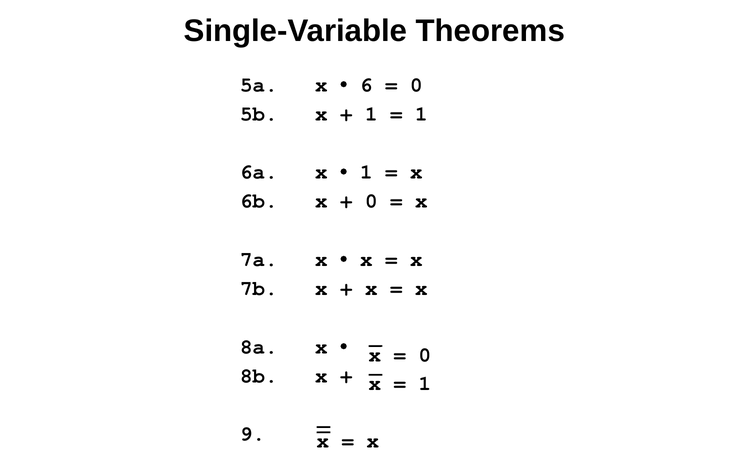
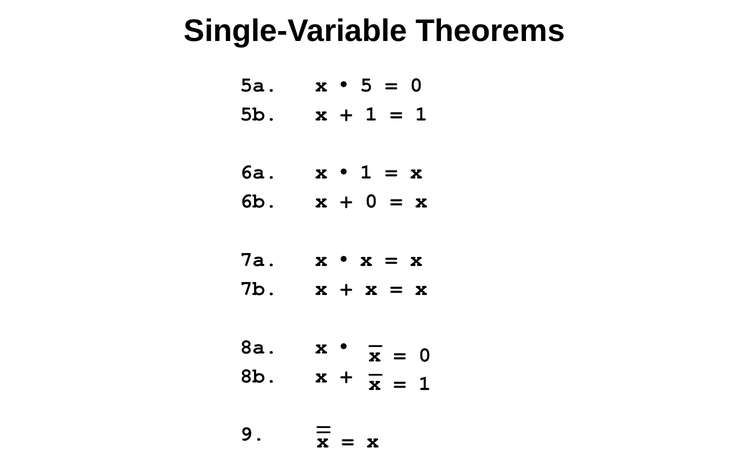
6: 6 -> 5
